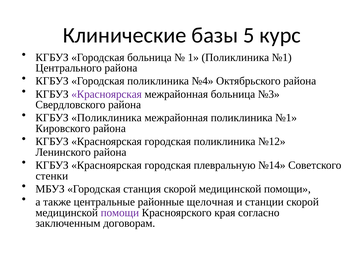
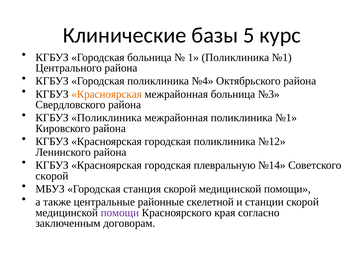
Красноярская at (107, 94) colour: purple -> orange
стенки at (52, 176): стенки -> скорой
щелочная: щелочная -> скелетной
